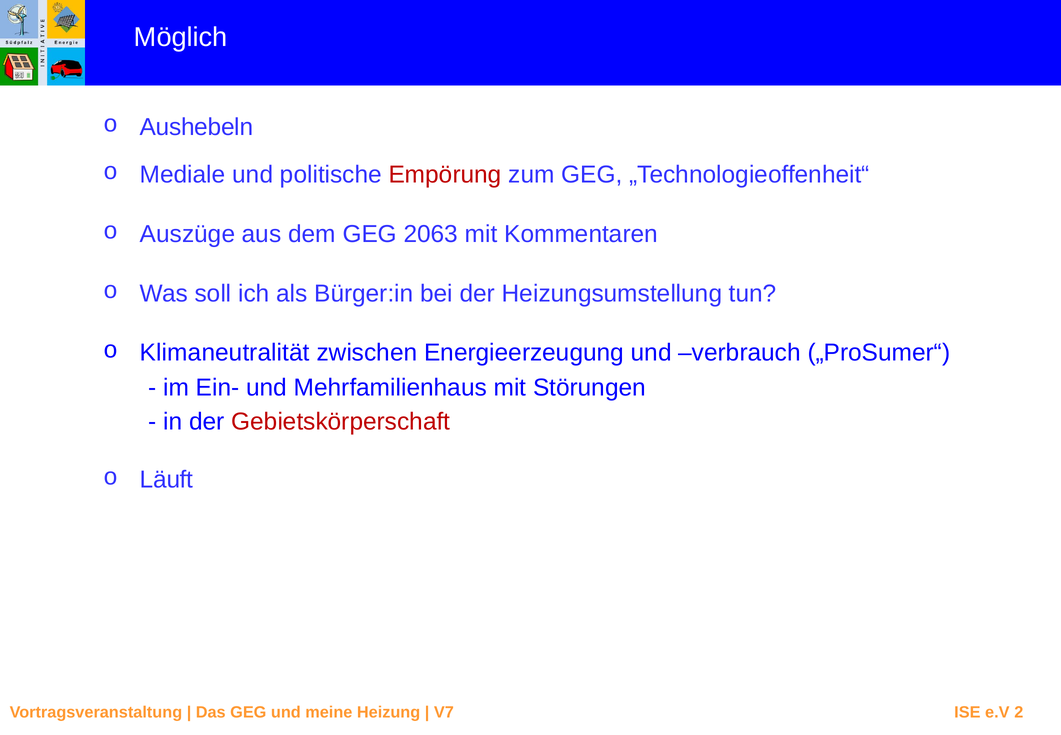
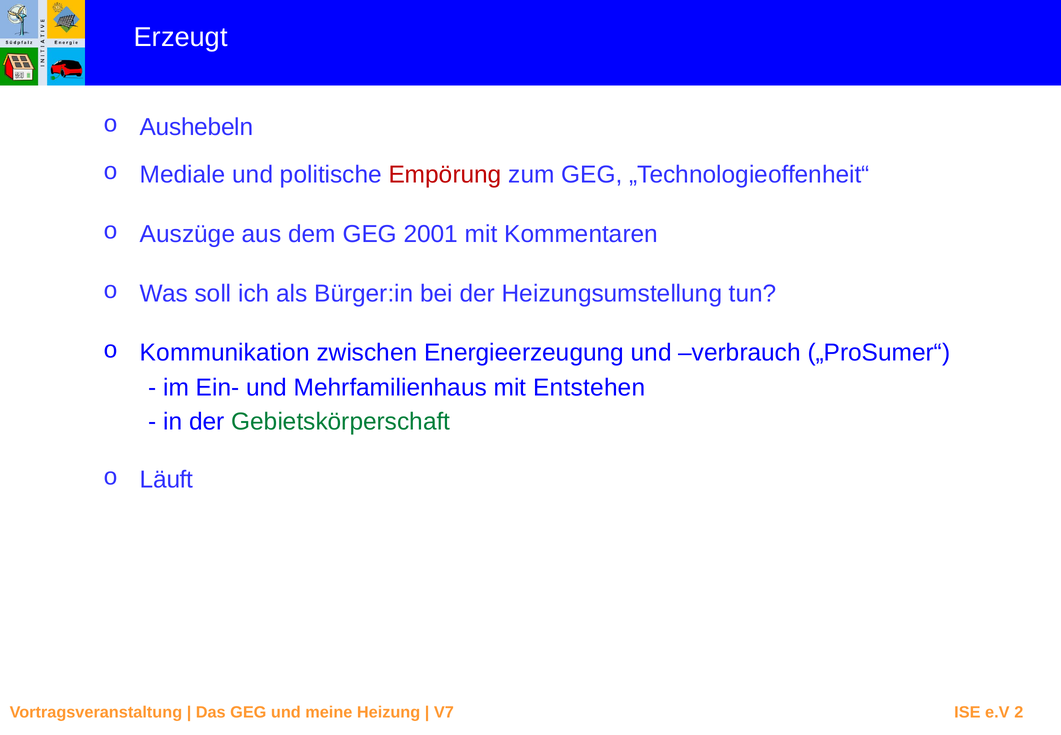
Möglich: Möglich -> Erzeugt
2063: 2063 -> 2001
Klimaneutralität: Klimaneutralität -> Kommunikation
Störungen: Störungen -> Entstehen
Gebietskörperschaft colour: red -> green
